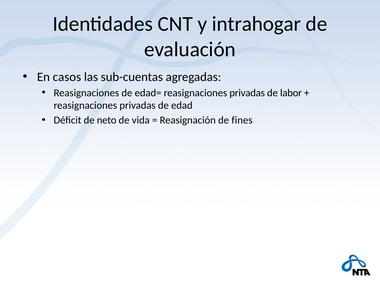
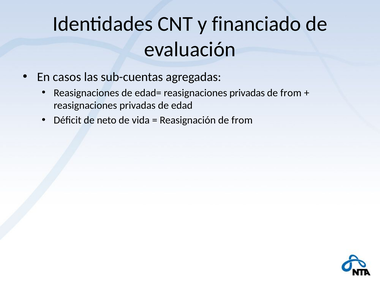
intrahogar: intrahogar -> financiado
labor at (291, 93): labor -> from
Reasignación de fines: fines -> from
